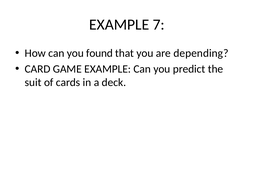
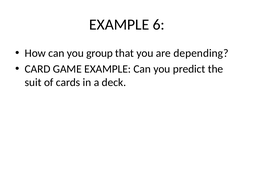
7: 7 -> 6
found: found -> group
